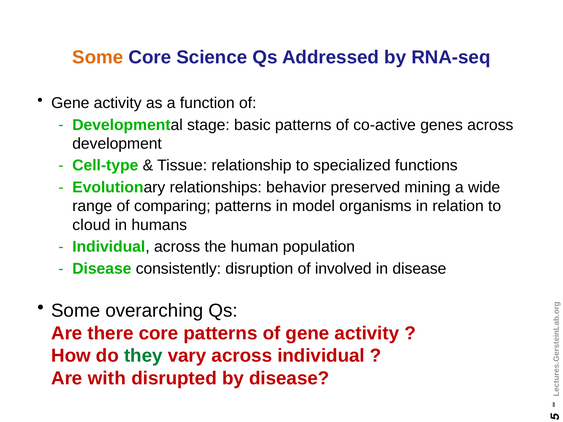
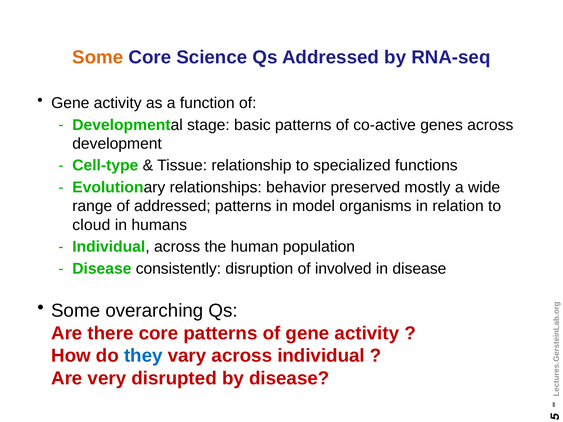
mining: mining -> mostly
of comparing: comparing -> addressed
they colour: green -> blue
with: with -> very
